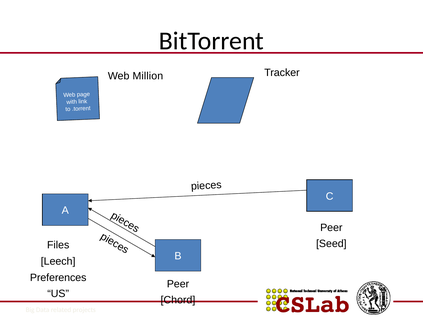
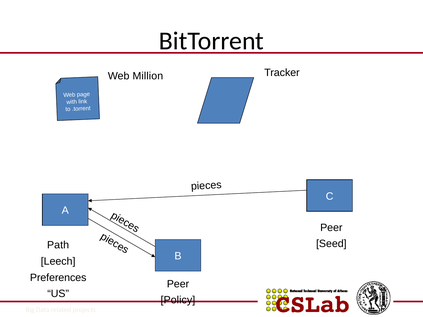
Files: Files -> Path
Chord: Chord -> Policy
